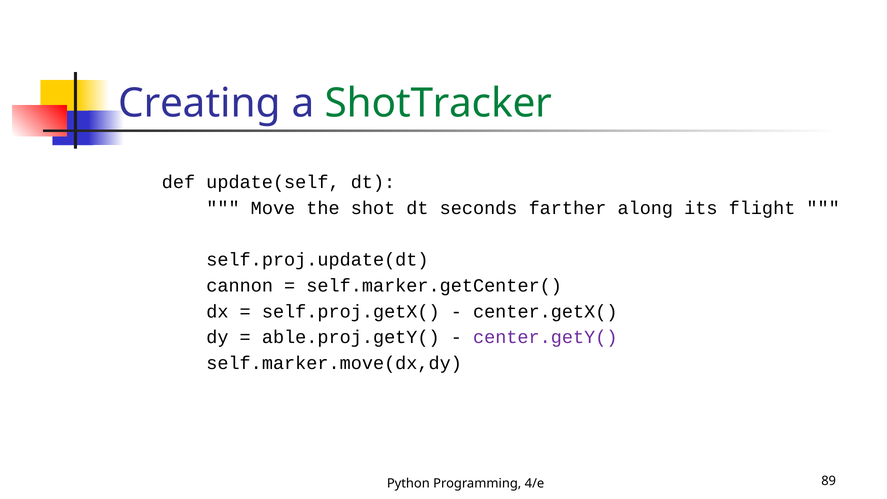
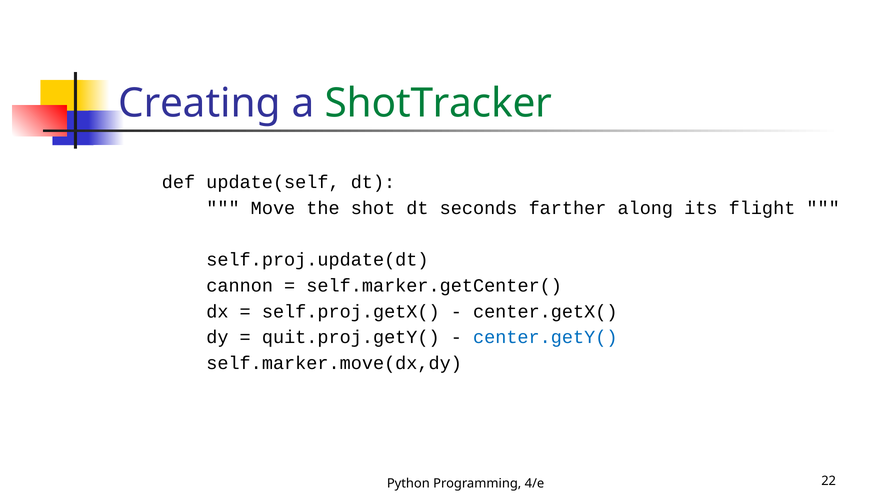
able.proj.getY(: able.proj.getY( -> quit.proj.getY(
center.getY( colour: purple -> blue
89: 89 -> 22
